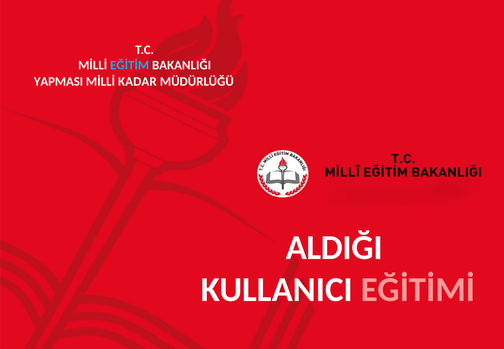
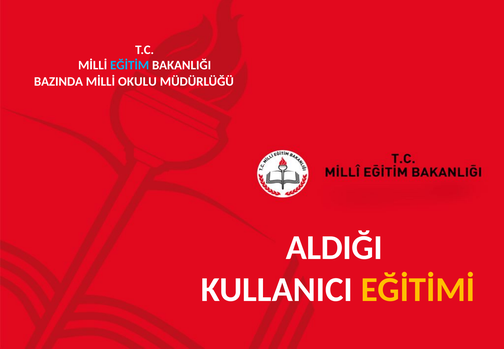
YAPMASI: YAPMASI -> BAZINDA
KADAR: KADAR -> OKULU
EĞİTİMİ colour: pink -> yellow
